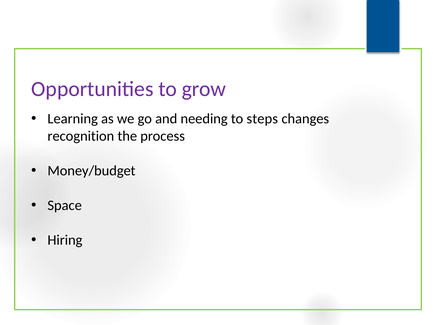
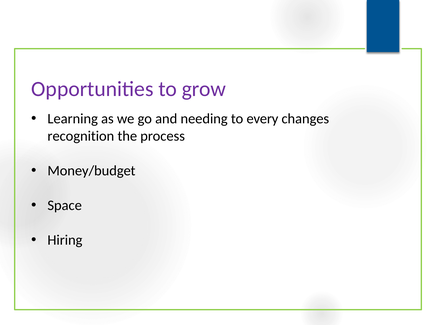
steps: steps -> every
